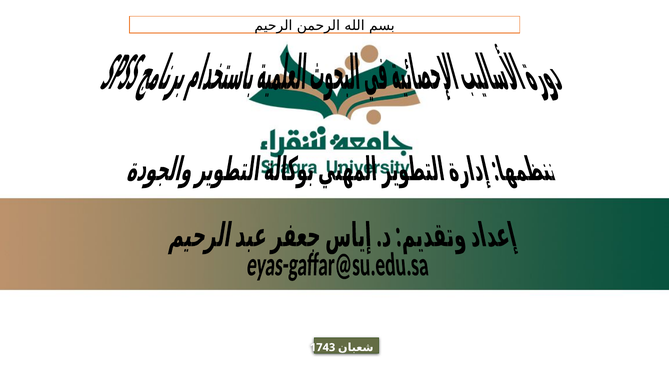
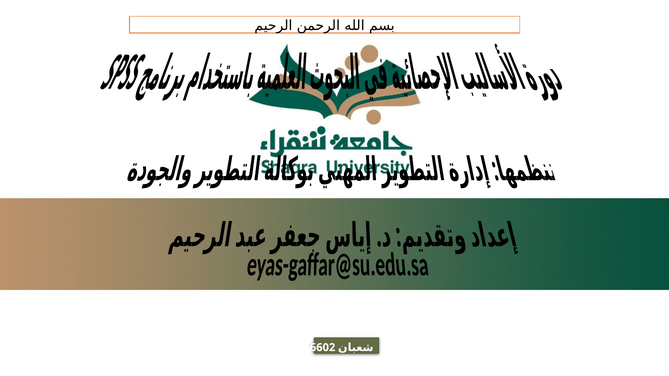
1743: 1743 -> 6602
